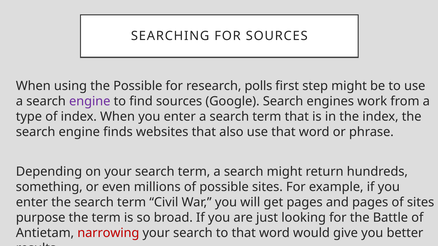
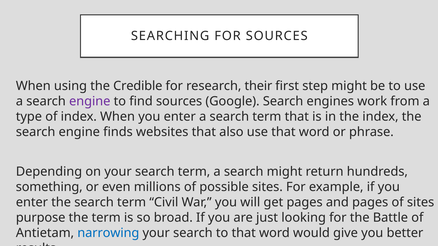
the Possible: Possible -> Credible
polls: polls -> their
narrowing colour: red -> blue
